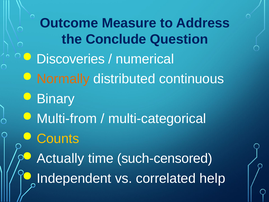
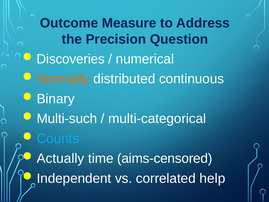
Conclude: Conclude -> Precision
Multi-from: Multi-from -> Multi-such
Counts colour: yellow -> light blue
such-censored: such-censored -> aims-censored
